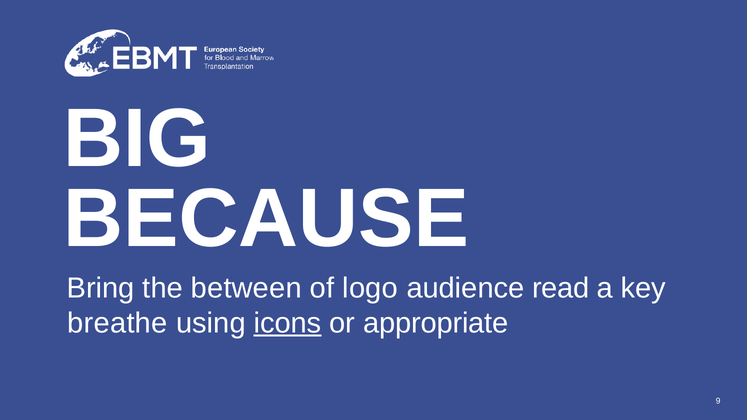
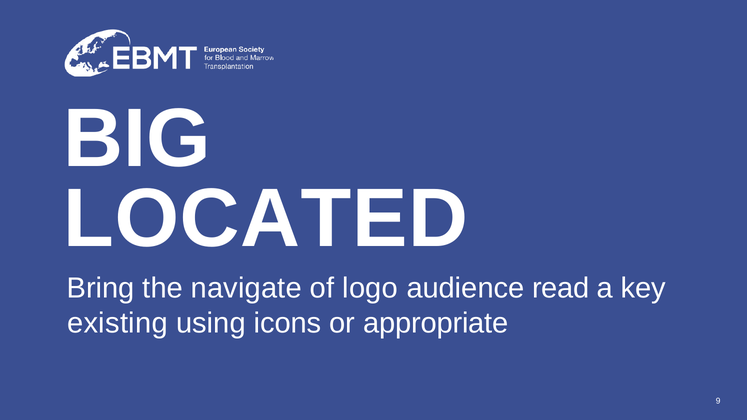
BECAUSE: BECAUSE -> LOCATED
between: between -> navigate
breathe: breathe -> existing
icons underline: present -> none
